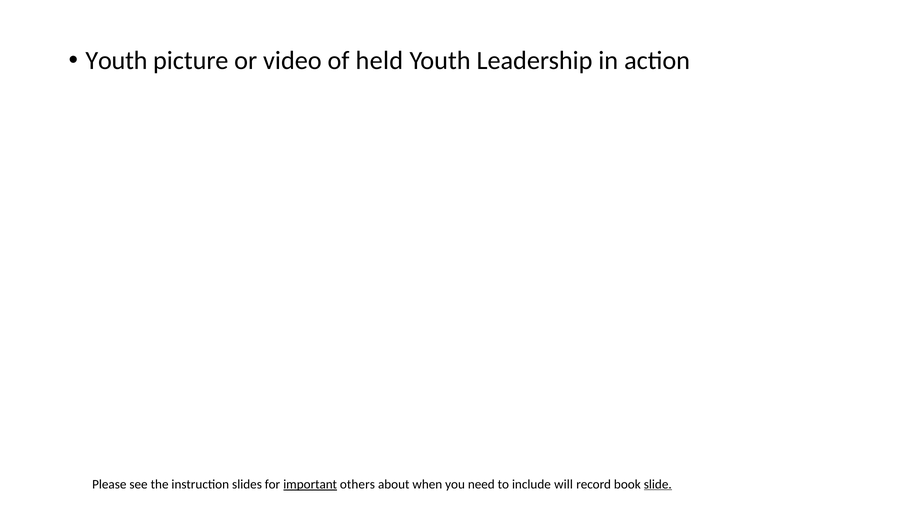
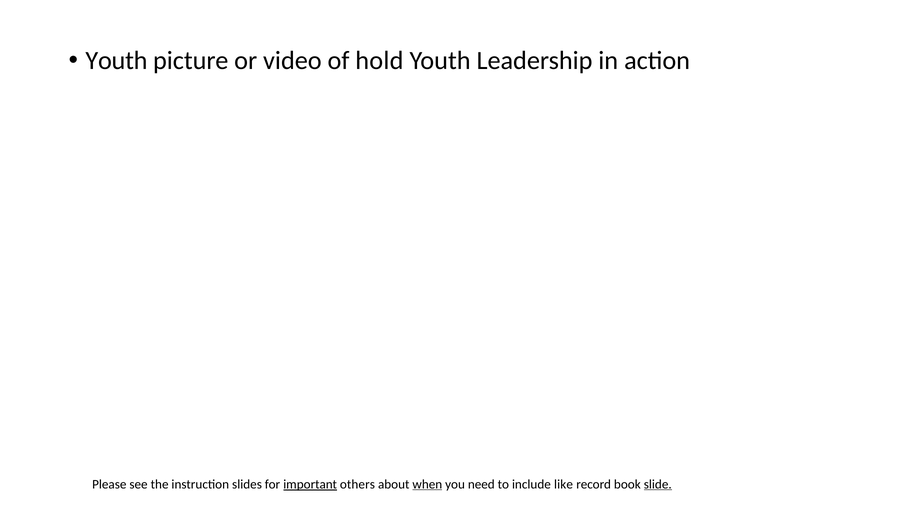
held: held -> hold
when underline: none -> present
will: will -> like
